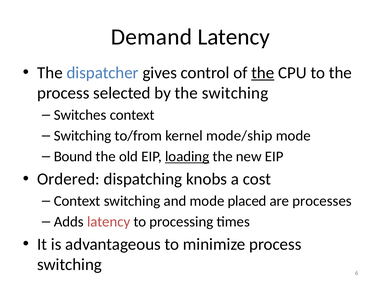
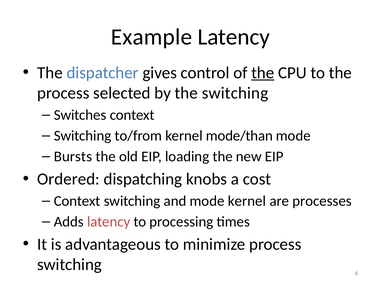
Demand: Demand -> Example
mode/ship: mode/ship -> mode/than
Bound: Bound -> Bursts
loading underline: present -> none
mode placed: placed -> kernel
